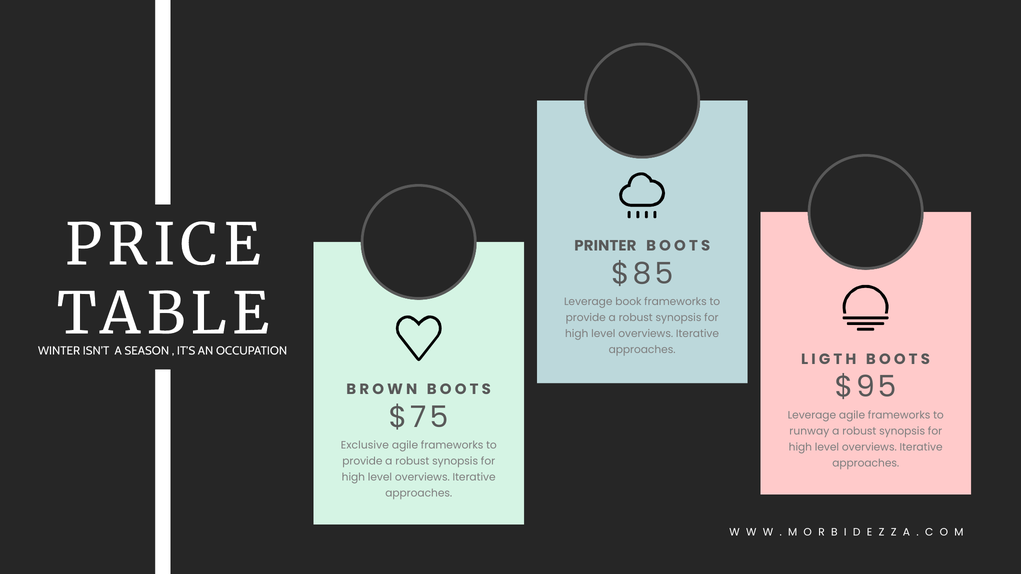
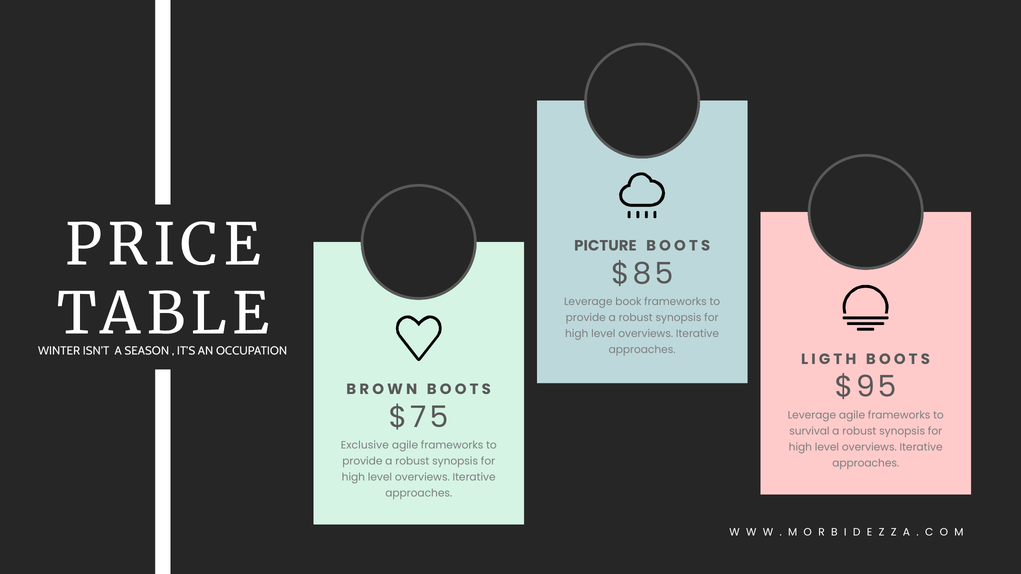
PRINTER: PRINTER -> PICTURE
runway: runway -> survival
